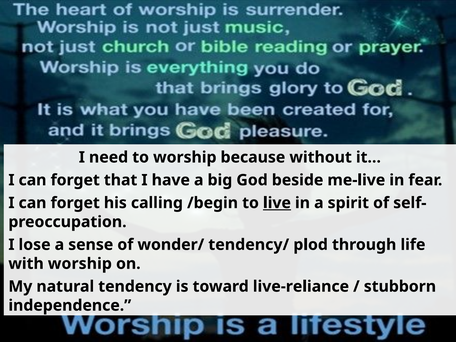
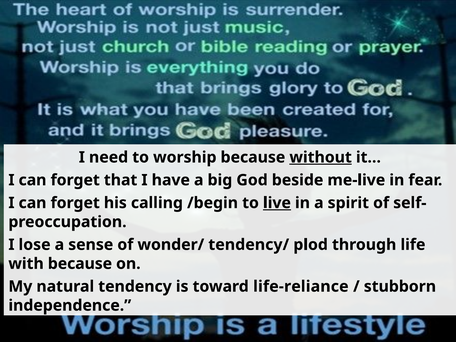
without underline: none -> present
with worship: worship -> because
live-reliance: live-reliance -> life-reliance
